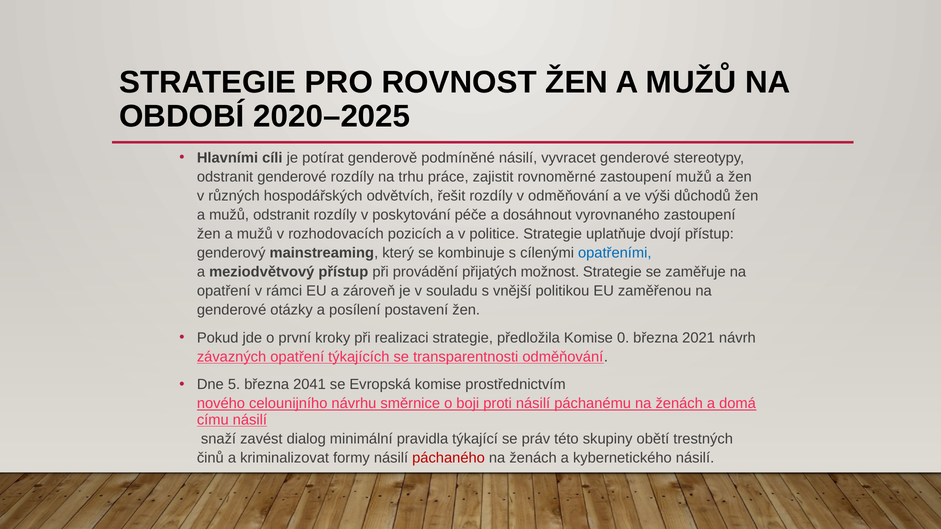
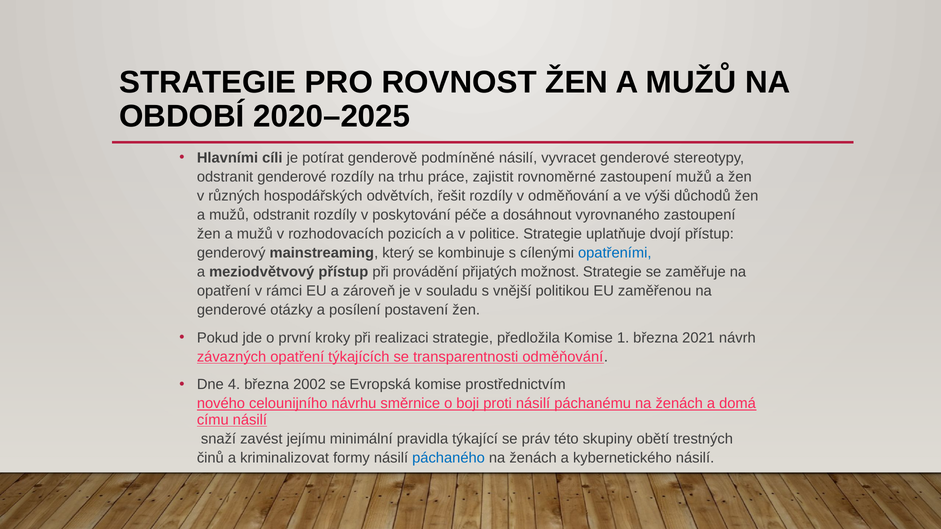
0: 0 -> 1
5: 5 -> 4
2041: 2041 -> 2002
dialog: dialog -> jejímu
páchaného colour: red -> blue
